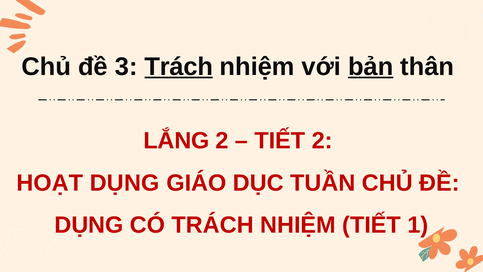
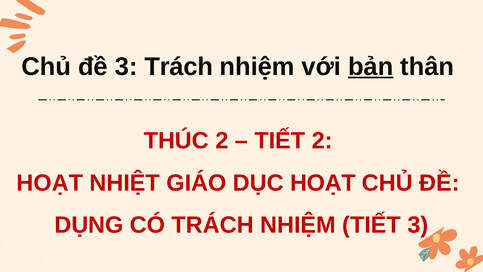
Trách at (179, 67) underline: present -> none
LẮNG: LẮNG -> THÚC
HOẠT DỤNG: DỤNG -> NHIỆT
DỤC TUẦN: TUẦN -> HOẠT
TIẾT 1: 1 -> 3
